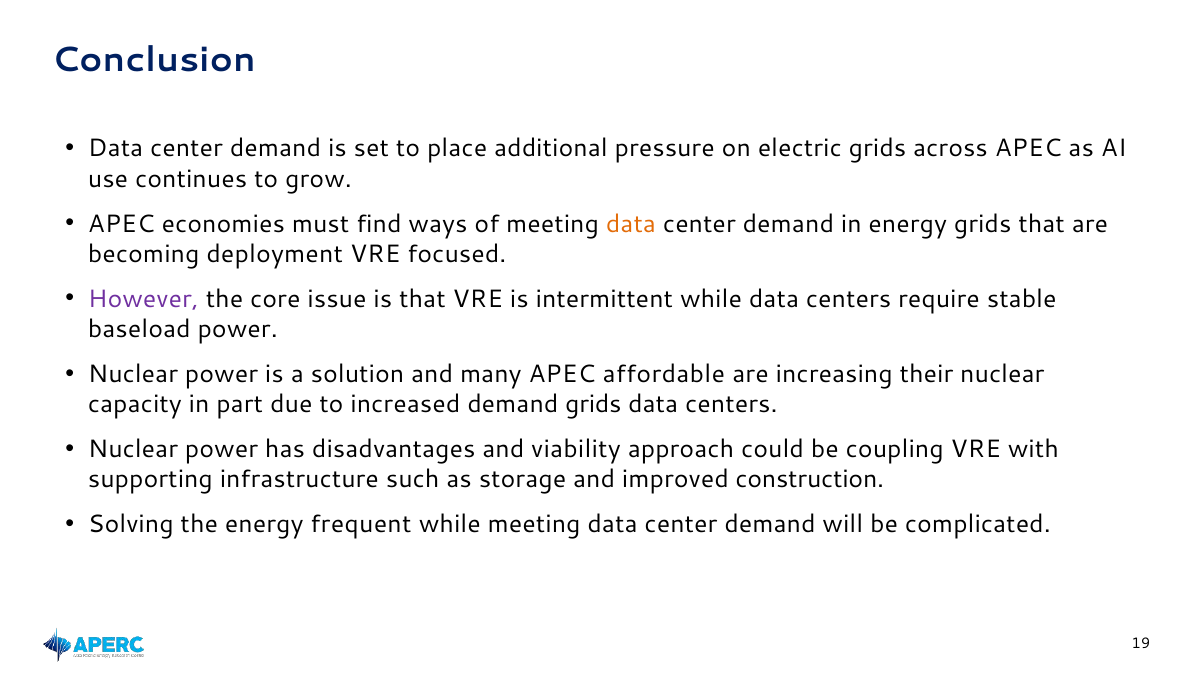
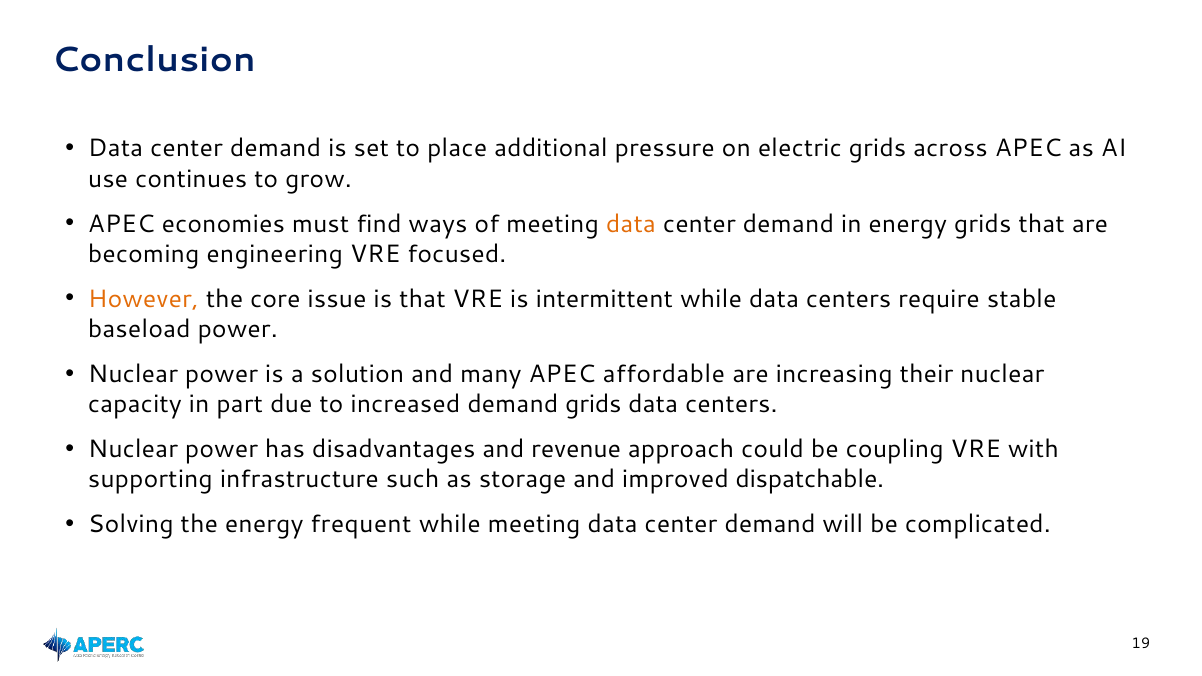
deployment: deployment -> engineering
However colour: purple -> orange
viability: viability -> revenue
construction: construction -> dispatchable
